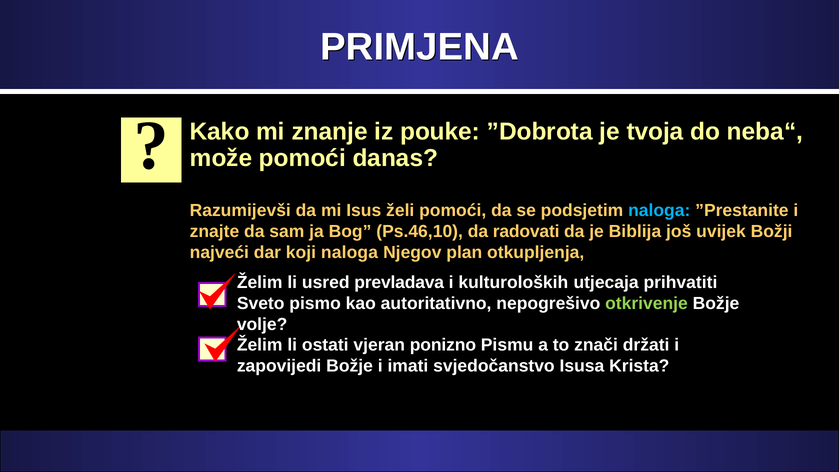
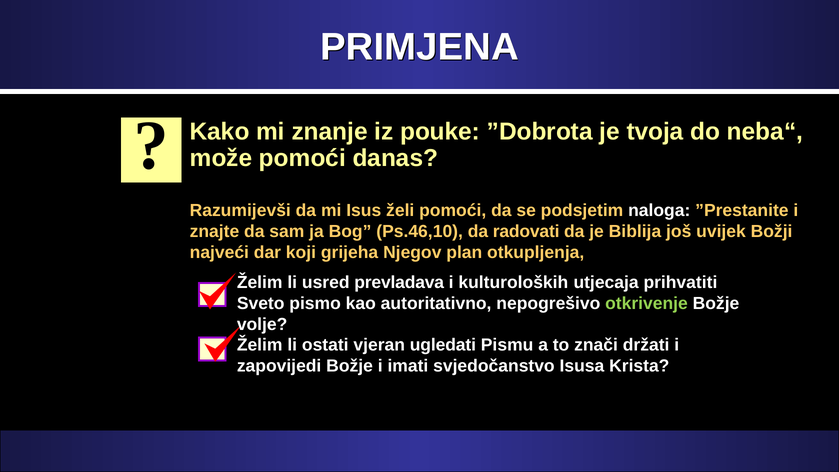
naloga at (659, 211) colour: light blue -> white
koji naloga: naloga -> grijeha
ponizno: ponizno -> ugledati
